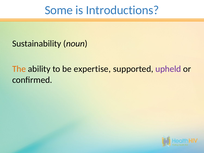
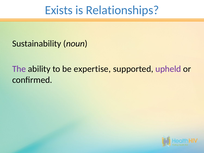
Some: Some -> Exists
Introductions: Introductions -> Relationships
The colour: orange -> purple
